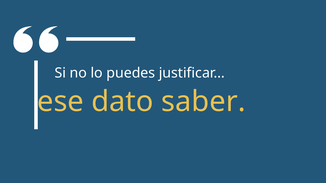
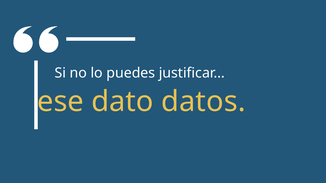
saber: saber -> datos
